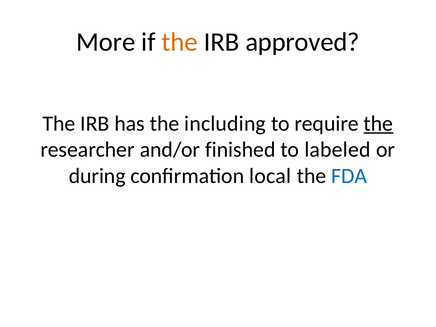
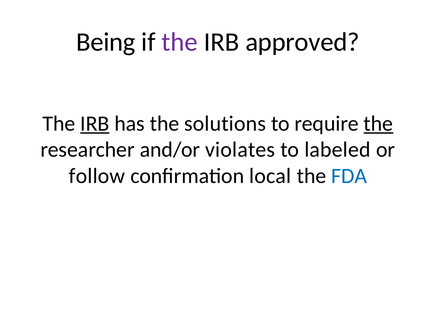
More: More -> Being
the at (180, 42) colour: orange -> purple
IRB at (95, 124) underline: none -> present
including: including -> solutions
finished: finished -> violates
during: during -> follow
